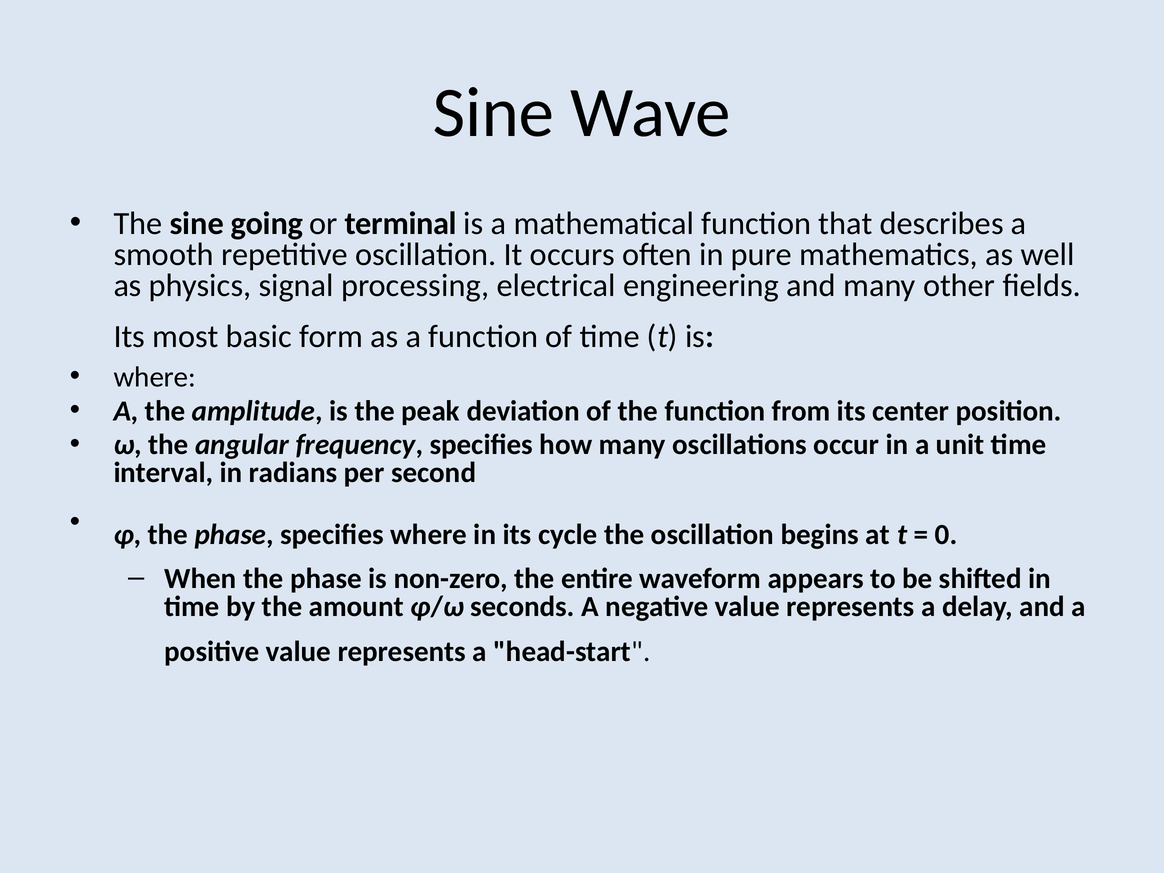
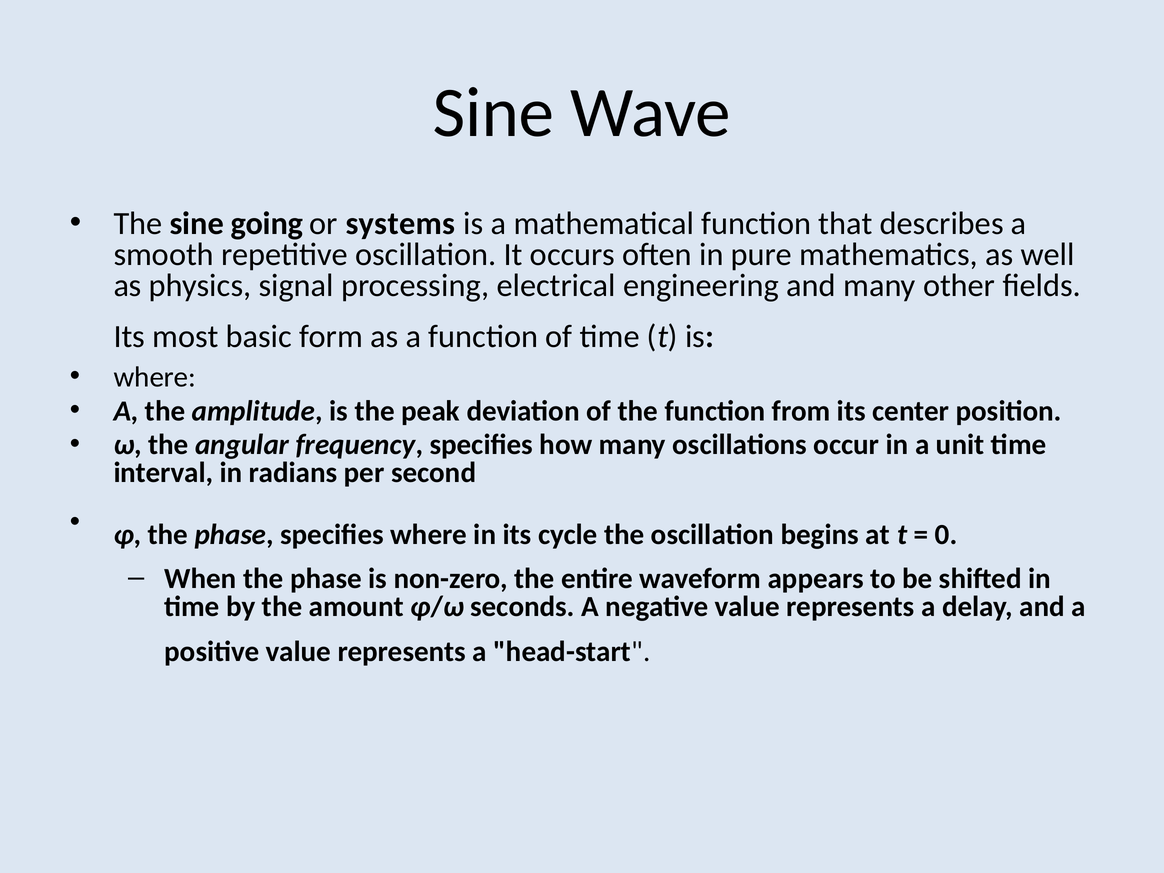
terminal: terminal -> systems
